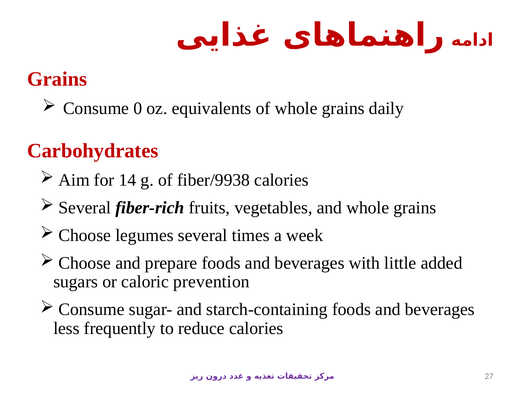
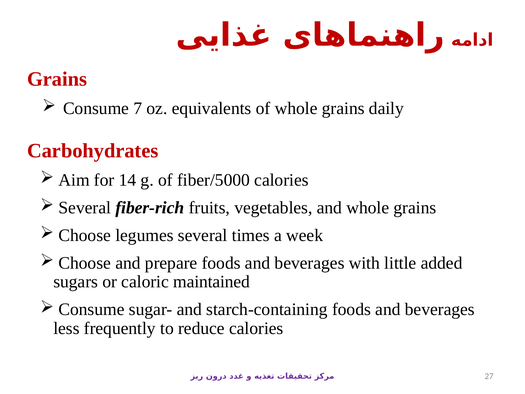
0: 0 -> 7
fiber/9938: fiber/9938 -> fiber/5000
prevention: prevention -> maintained
